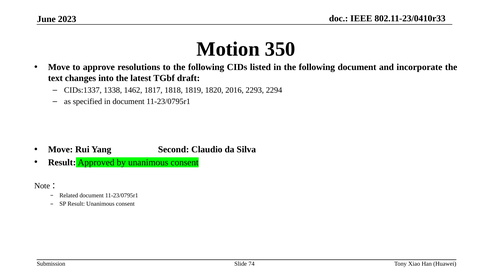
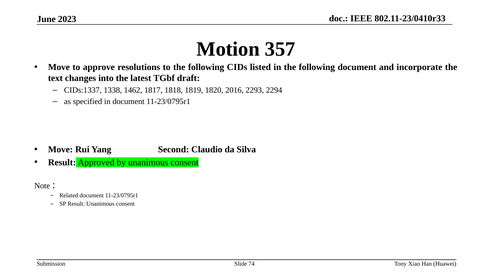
350: 350 -> 357
